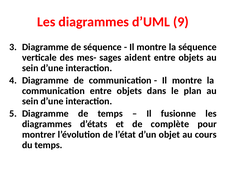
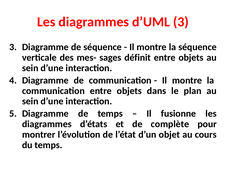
d’UML 9: 9 -> 3
aident: aident -> définit
